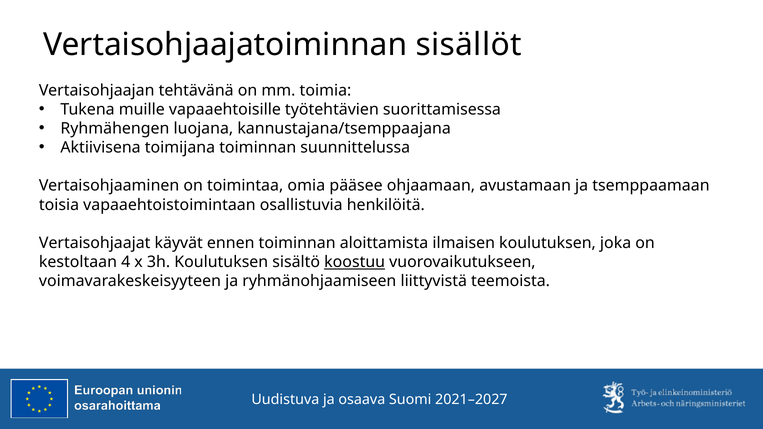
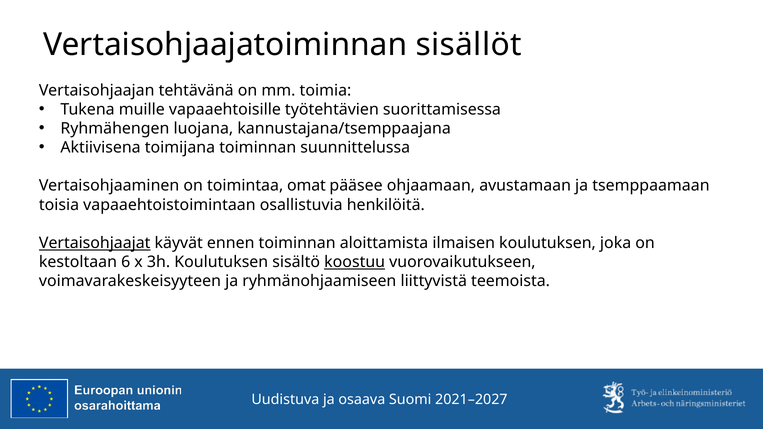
omia: omia -> omat
Vertaisohjaajat underline: none -> present
4: 4 -> 6
